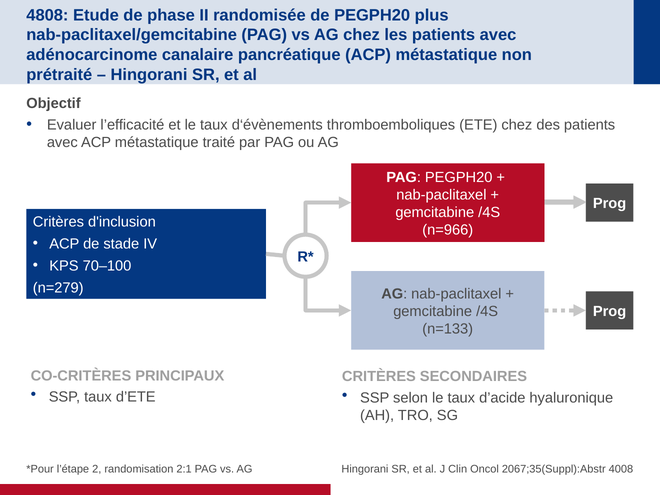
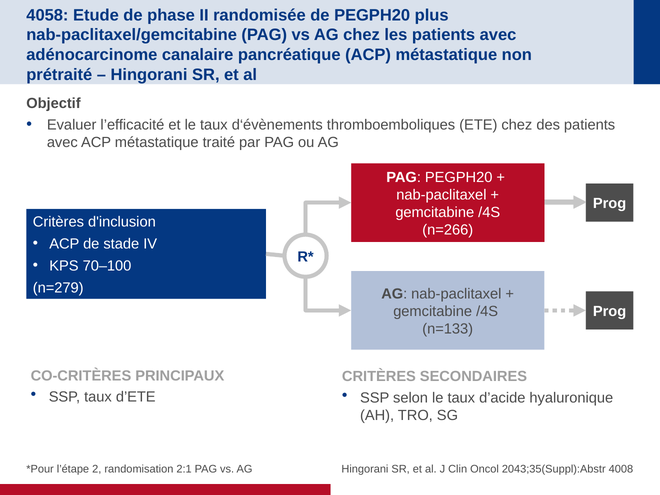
4808: 4808 -> 4058
n=966: n=966 -> n=266
2067;35(Suppl):Abstr: 2067;35(Suppl):Abstr -> 2043;35(Suppl):Abstr
